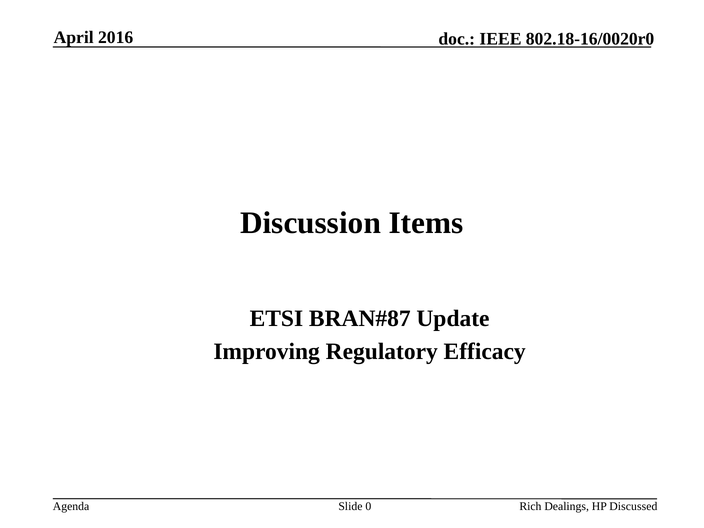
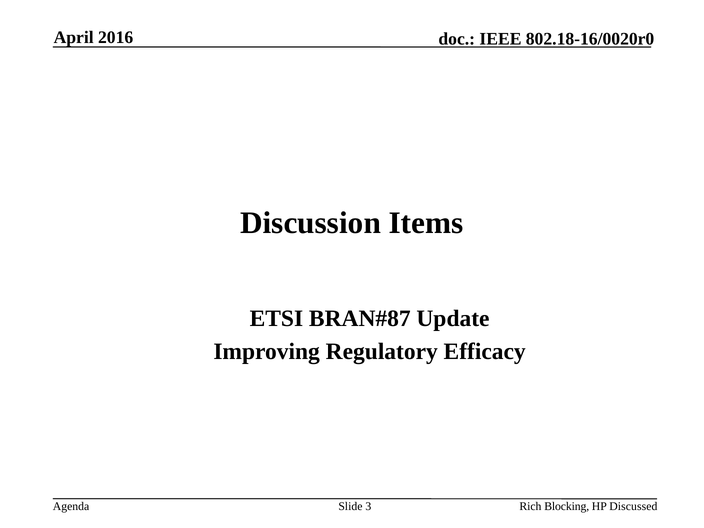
0: 0 -> 3
Dealings: Dealings -> Blocking
